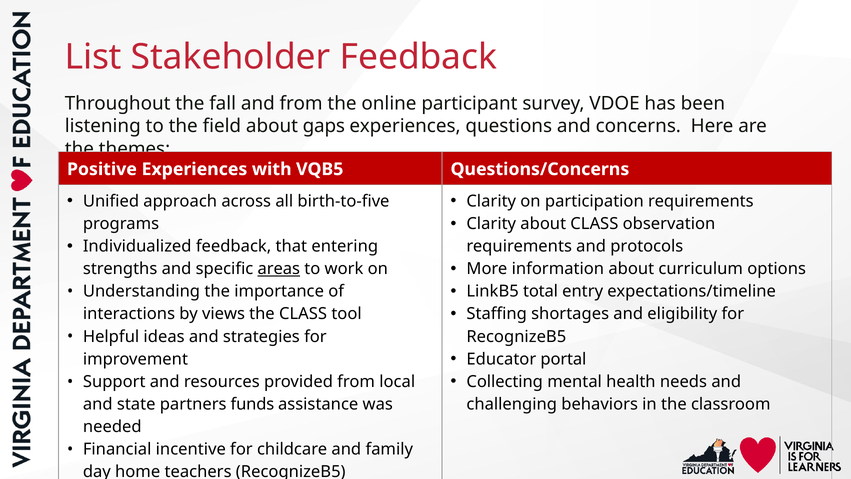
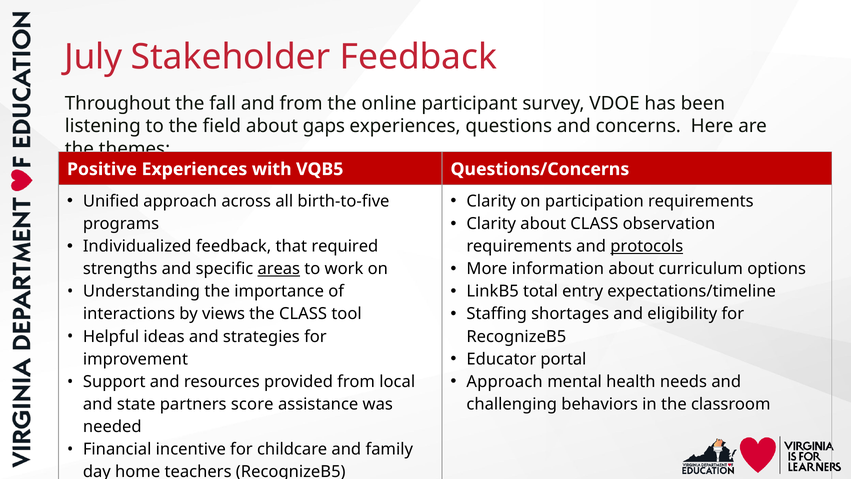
List: List -> July
entering: entering -> required
protocols underline: none -> present
Collecting at (505, 381): Collecting -> Approach
funds: funds -> score
